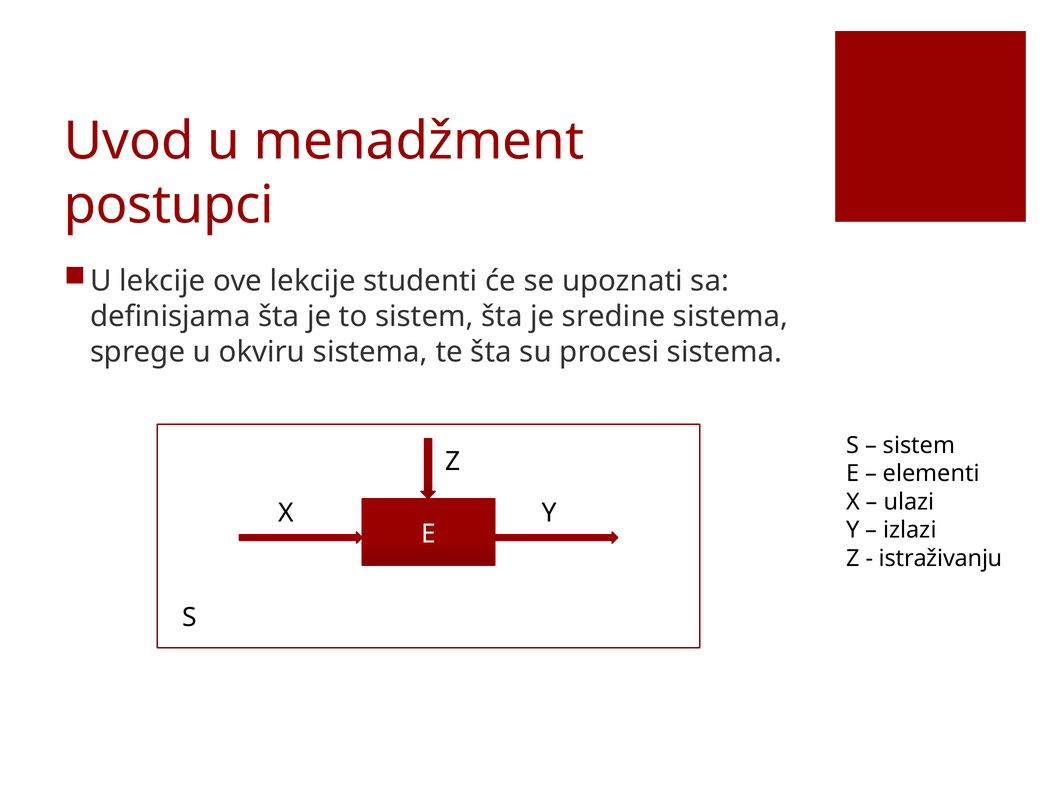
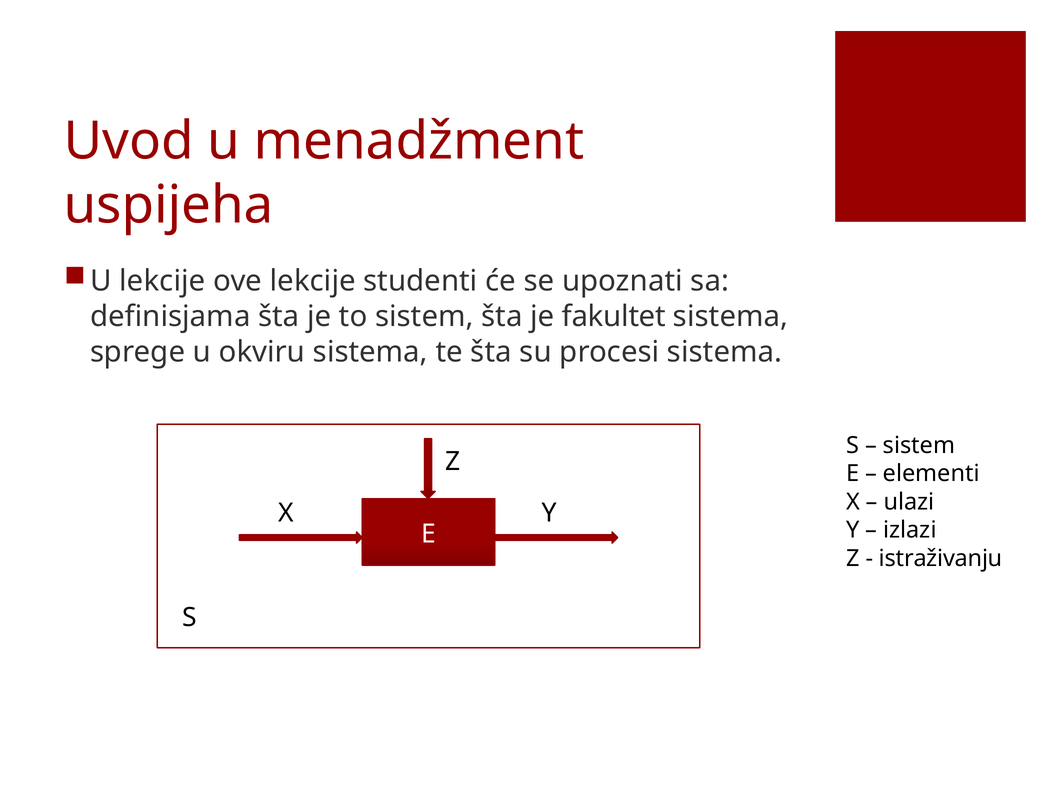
postupci: postupci -> uspijeha
sredine: sredine -> fakultet
